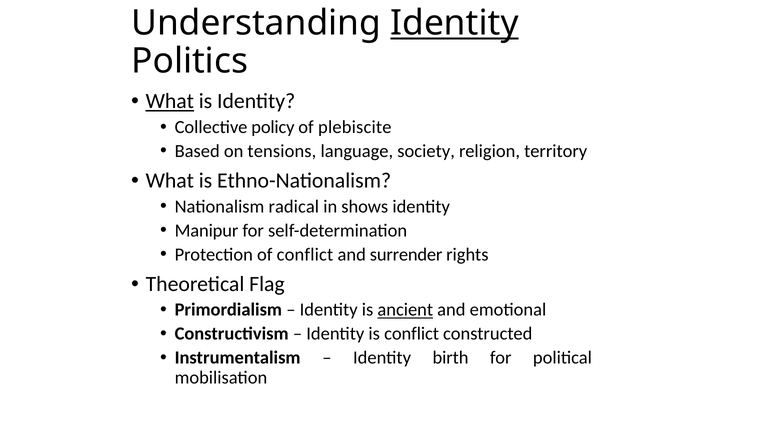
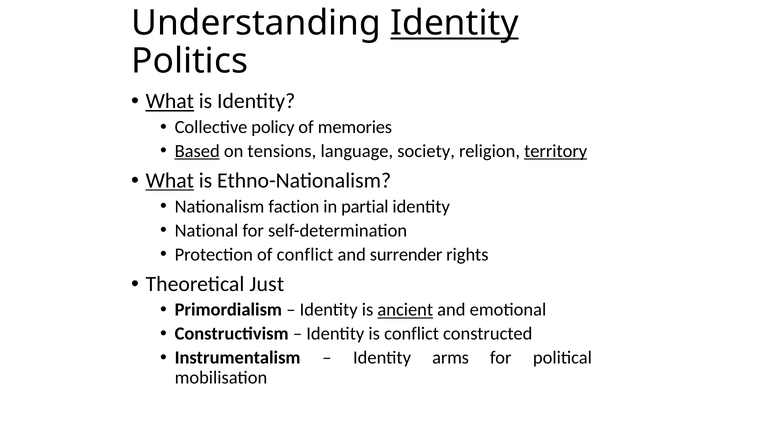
plebiscite: plebiscite -> memories
Based underline: none -> present
territory underline: none -> present
What at (170, 181) underline: none -> present
radical: radical -> faction
shows: shows -> partial
Manipur: Manipur -> National
Flag: Flag -> Just
birth: birth -> arms
